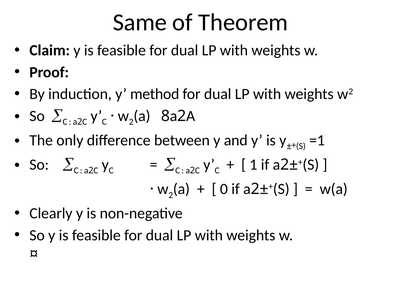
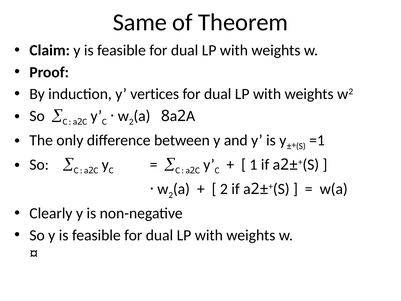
method: method -> vertices
0 at (224, 189): 0 -> 2
